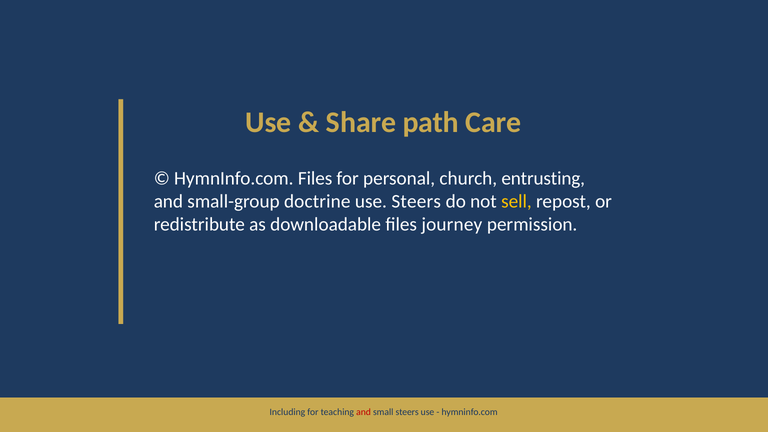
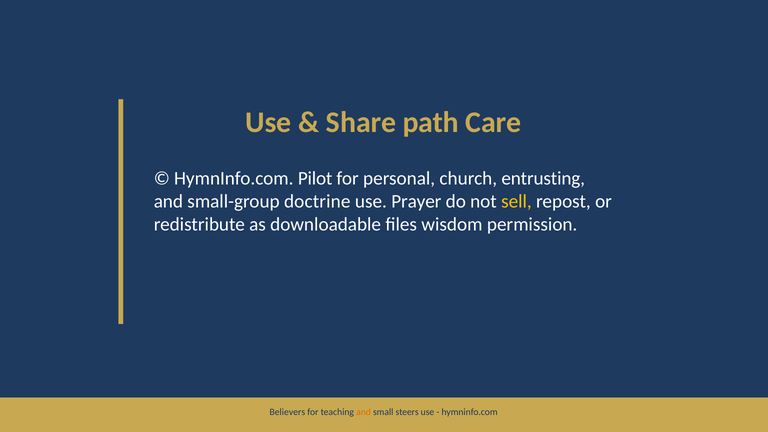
HymnInfo.com Files: Files -> Pilot
use Steers: Steers -> Prayer
journey: journey -> wisdom
Including: Including -> Believers
and at (364, 412) colour: red -> orange
